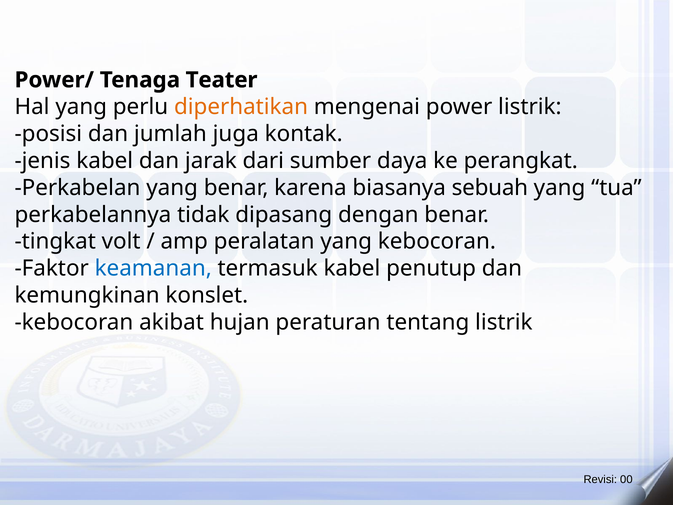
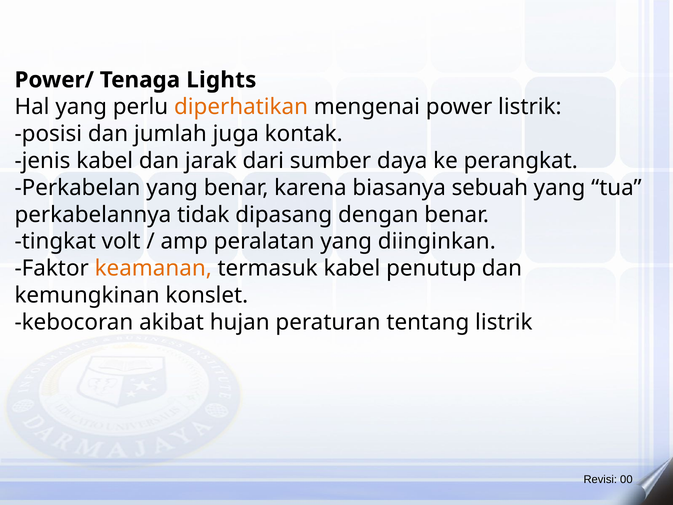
Teater: Teater -> Lights
yang kebocoran: kebocoran -> diinginkan
keamanan colour: blue -> orange
